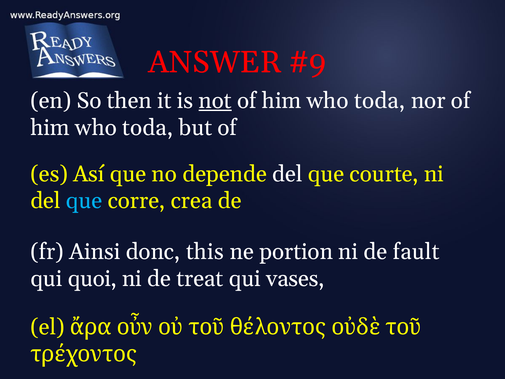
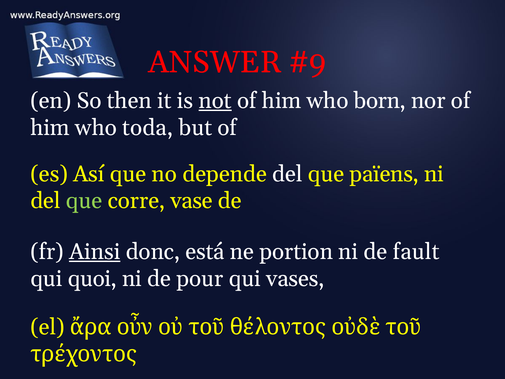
toda at (380, 101): toda -> born
courte: courte -> païens
que at (84, 201) colour: light blue -> light green
crea: crea -> vase
Ainsi underline: none -> present
this: this -> está
treat: treat -> pour
